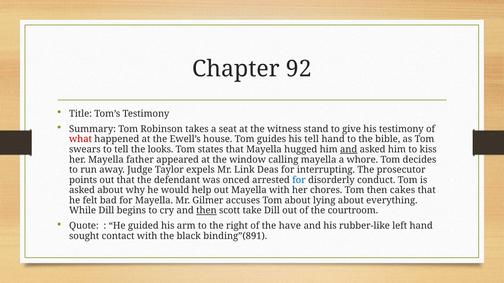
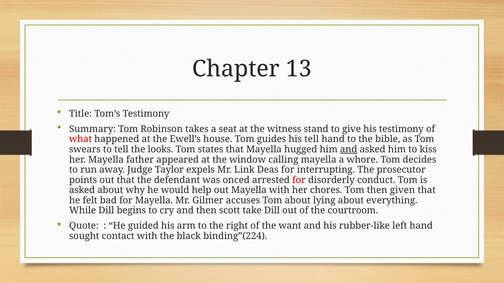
92: 92 -> 13
for at (299, 180) colour: blue -> red
cakes: cakes -> given
then at (206, 211) underline: present -> none
have: have -> want
binding”(891: binding”(891 -> binding”(224
